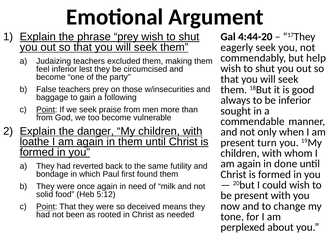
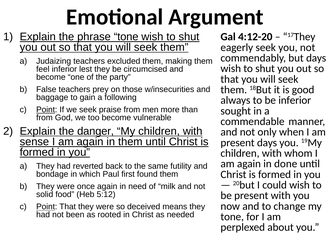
phrase prey: prey -> tone
4:44-20: 4:44-20 -> 4:12-20
but help: help -> days
loathe: loathe -> sense
present turn: turn -> days
